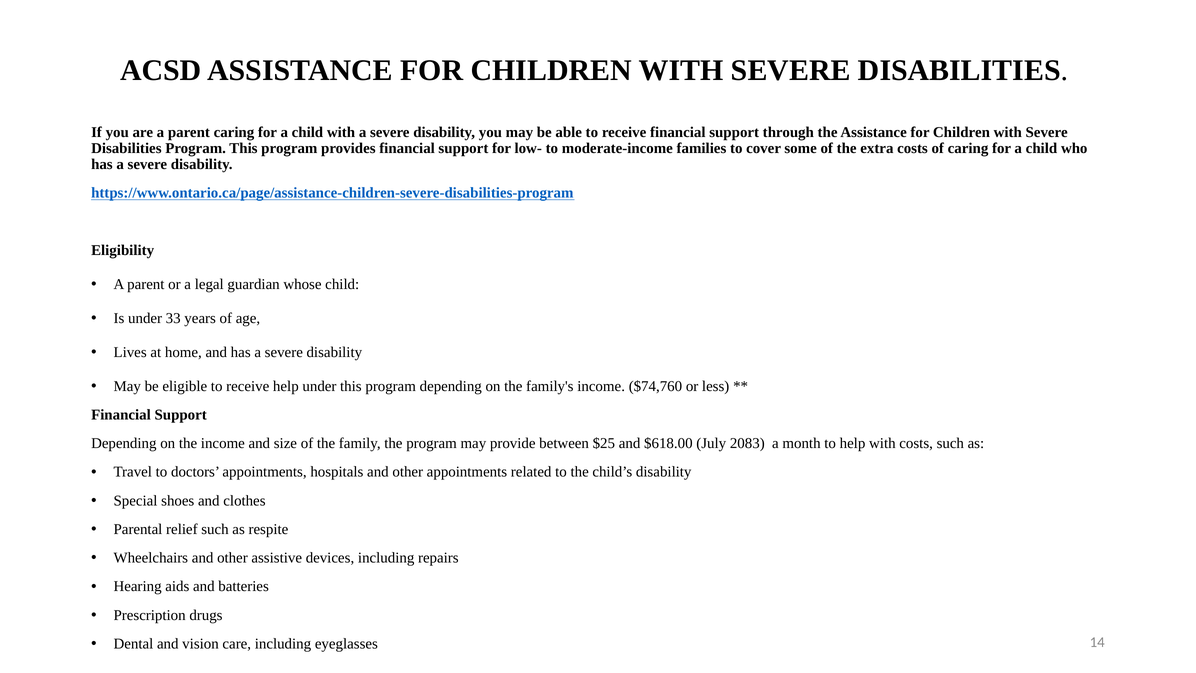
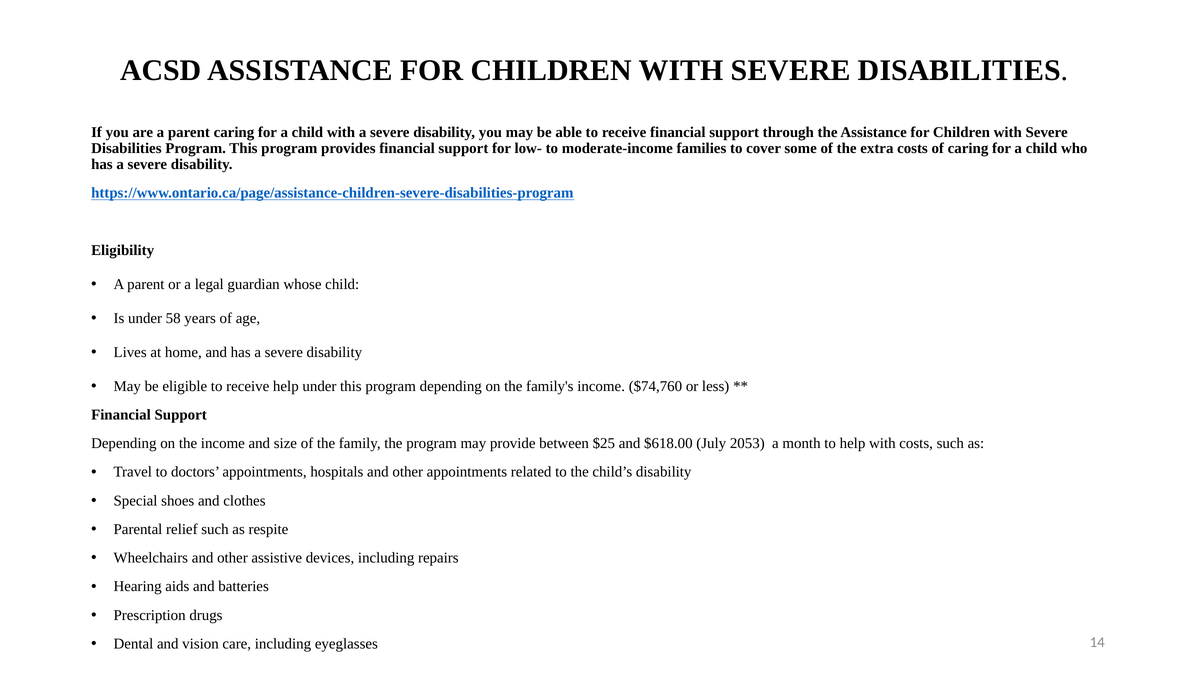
33: 33 -> 58
2083: 2083 -> 2053
